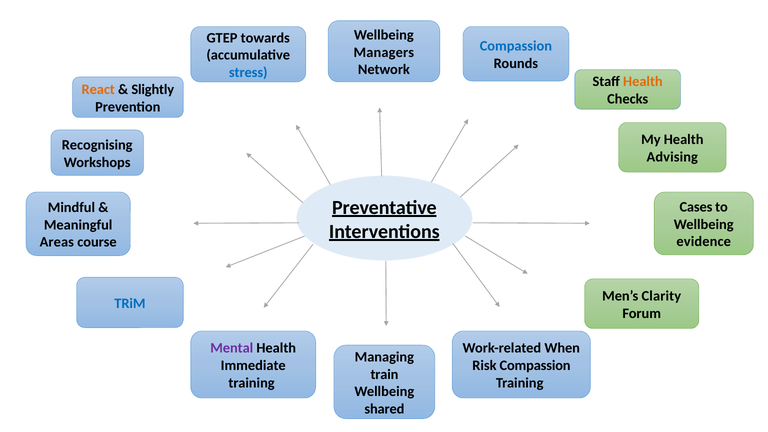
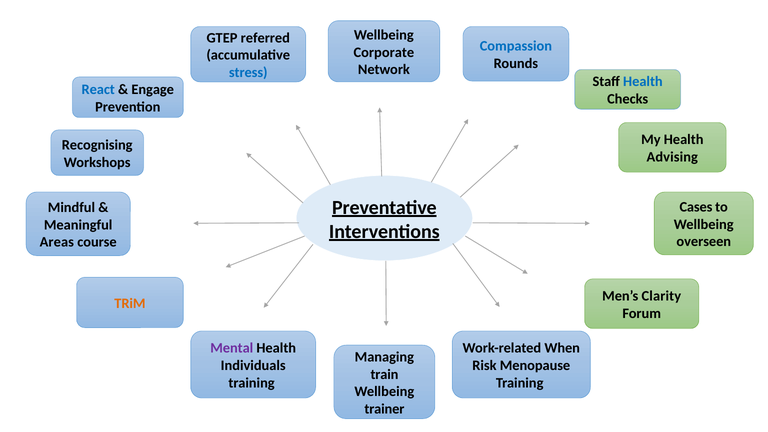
towards: towards -> referred
Managers: Managers -> Corporate
Health at (643, 82) colour: orange -> blue
React colour: orange -> blue
Slightly: Slightly -> Engage
evidence: evidence -> overseen
TRiM colour: blue -> orange
Immediate: Immediate -> Individuals
Risk Compassion: Compassion -> Menopause
shared: shared -> trainer
